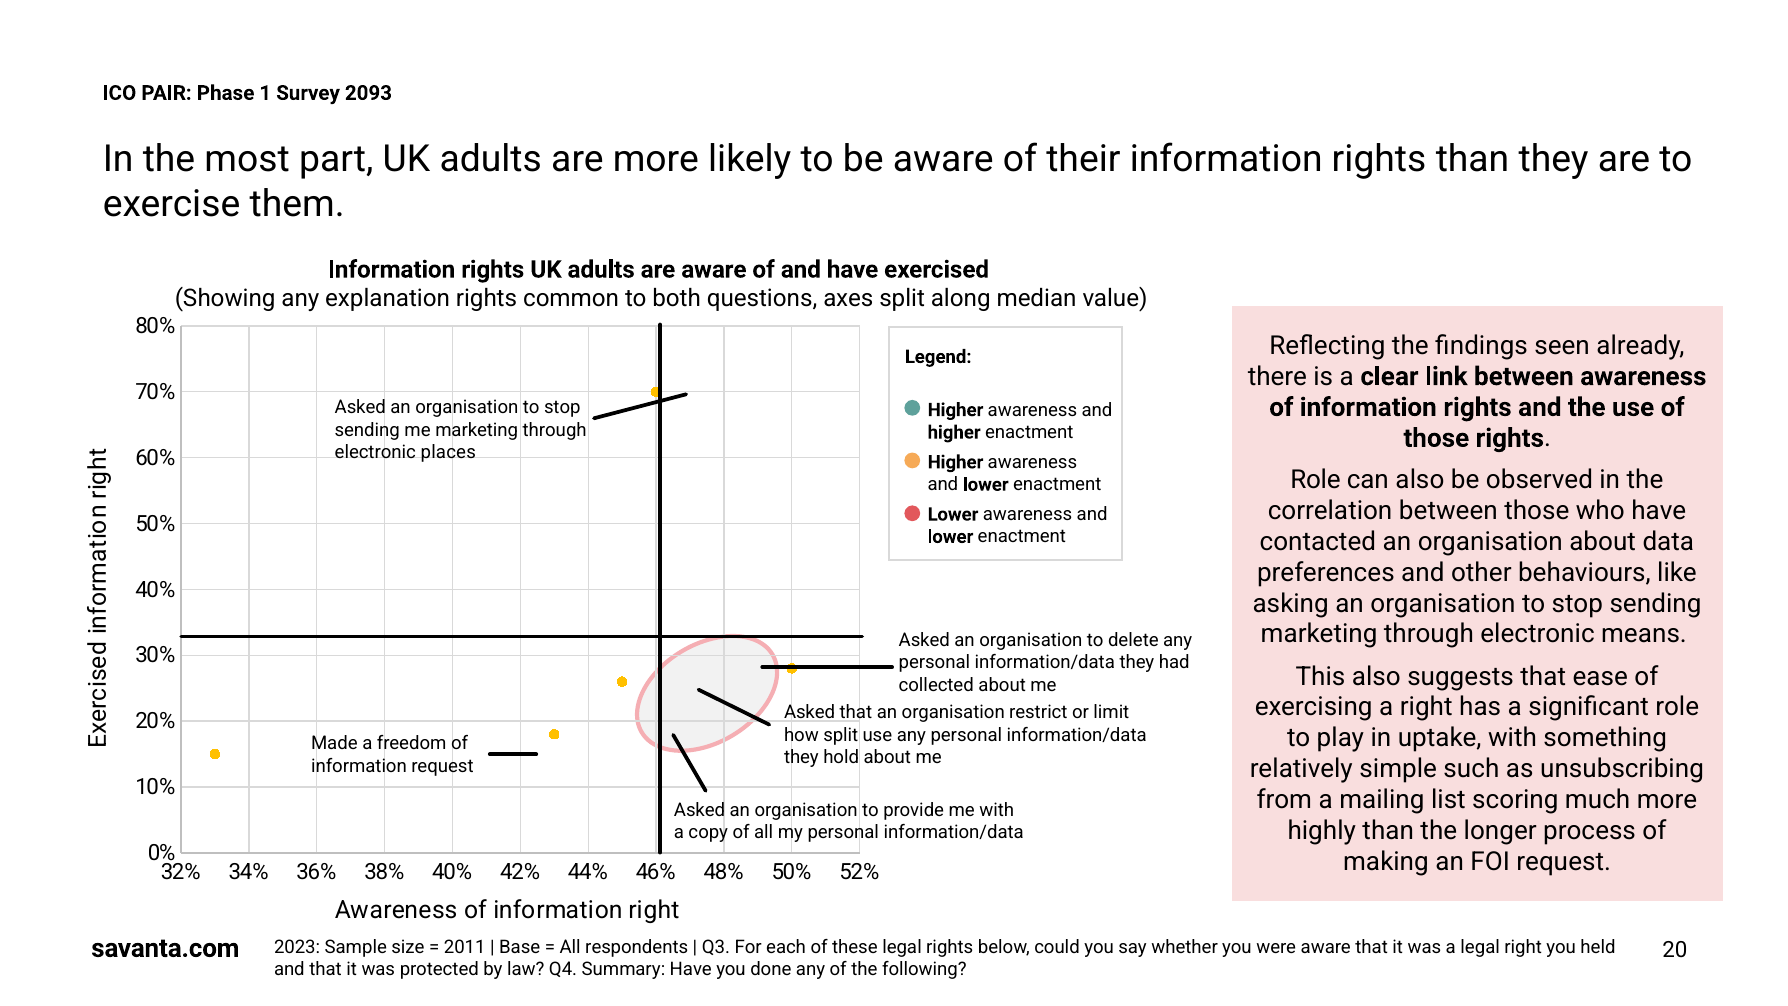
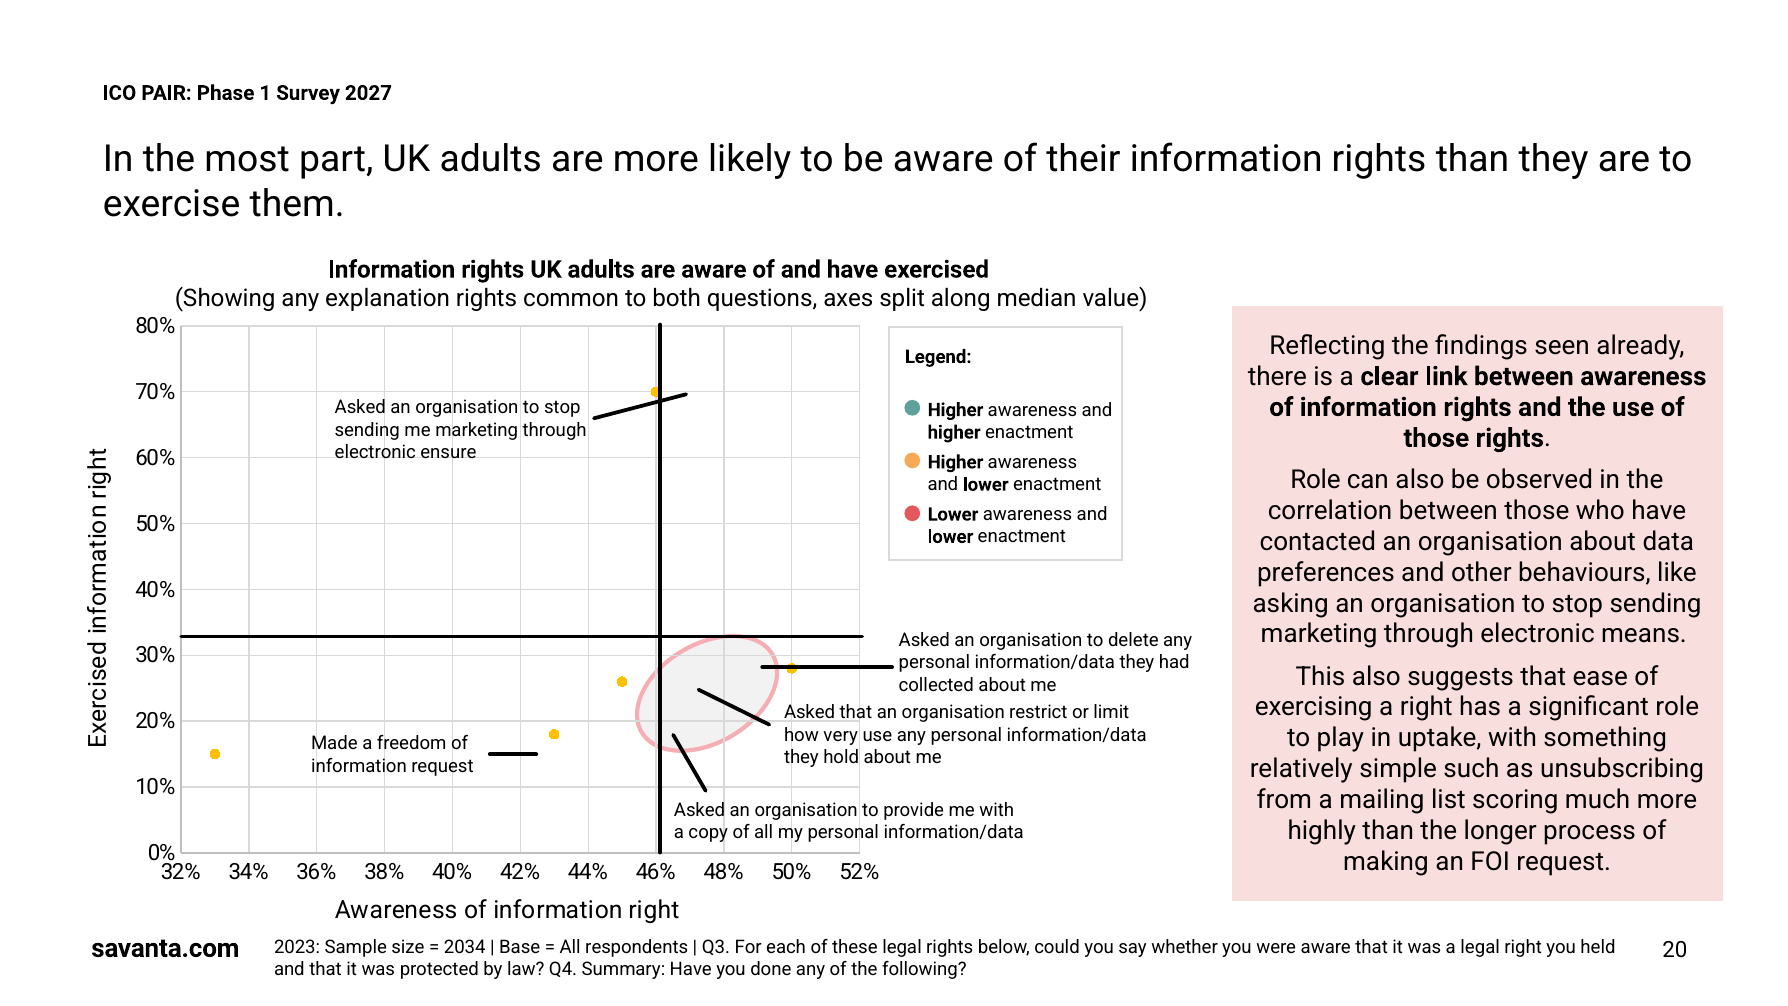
2093: 2093 -> 2027
places: places -> ensure
how split: split -> very
2011: 2011 -> 2034
